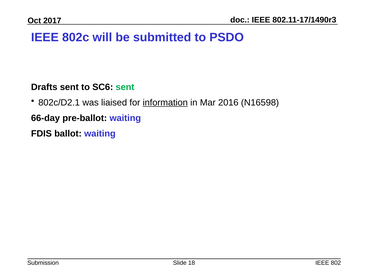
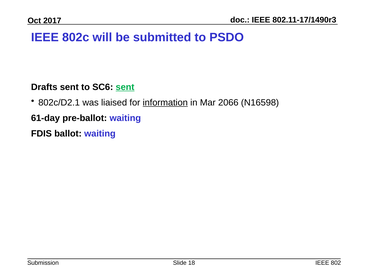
sent at (125, 87) underline: none -> present
2016: 2016 -> 2066
66-day: 66-day -> 61-day
